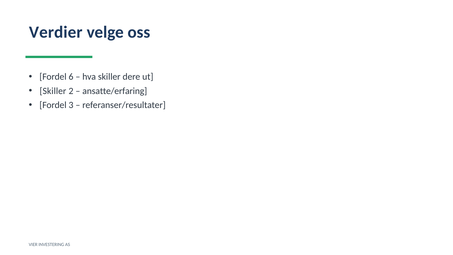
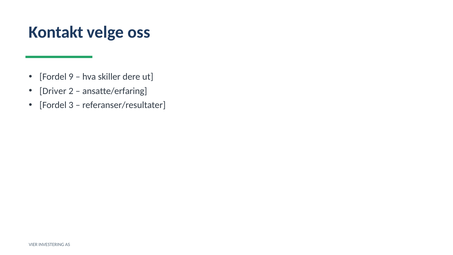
Verdier: Verdier -> Kontakt
6: 6 -> 9
Skiller at (53, 91): Skiller -> Driver
